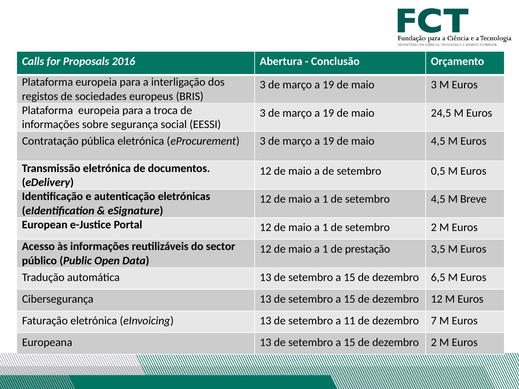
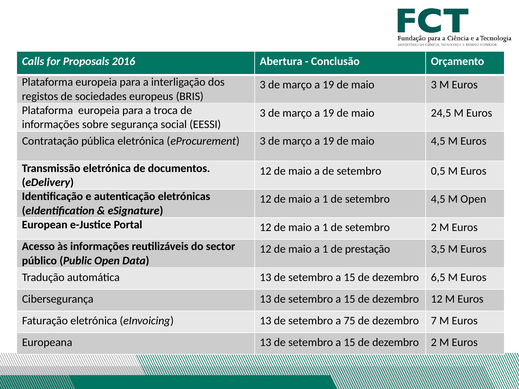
M Breve: Breve -> Open
11: 11 -> 75
